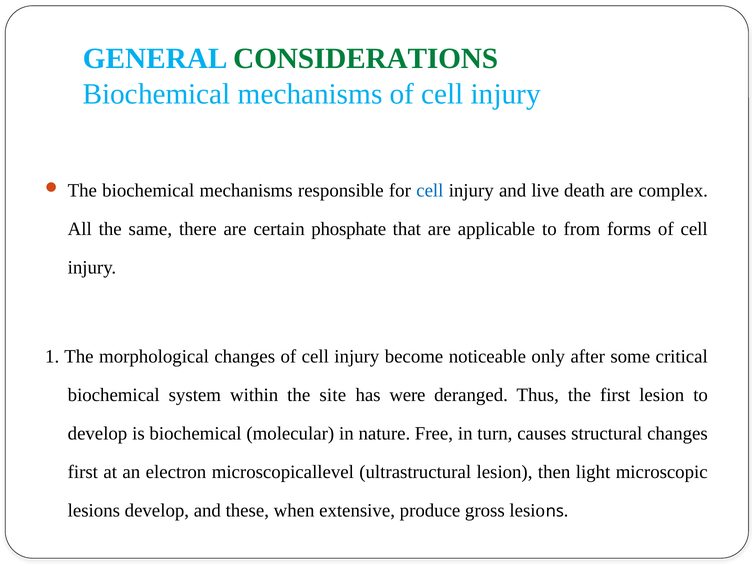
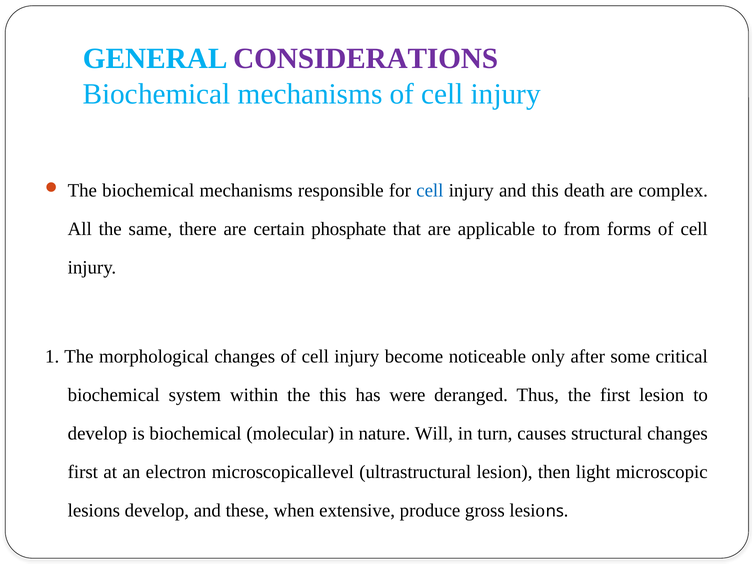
CONSIDERATIONS colour: green -> purple
and live: live -> this
the site: site -> this
Free: Free -> Will
